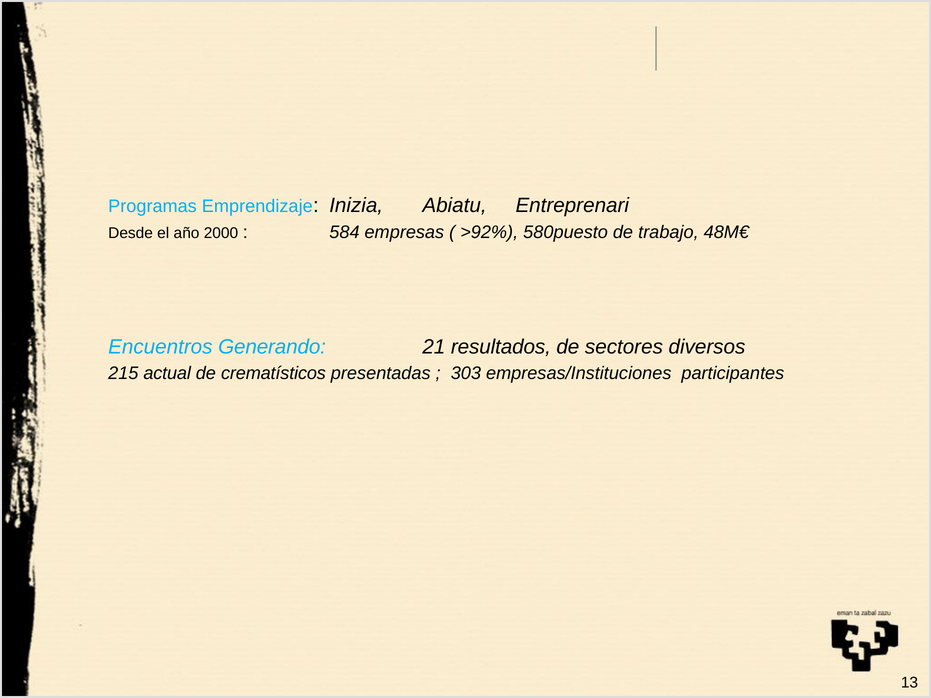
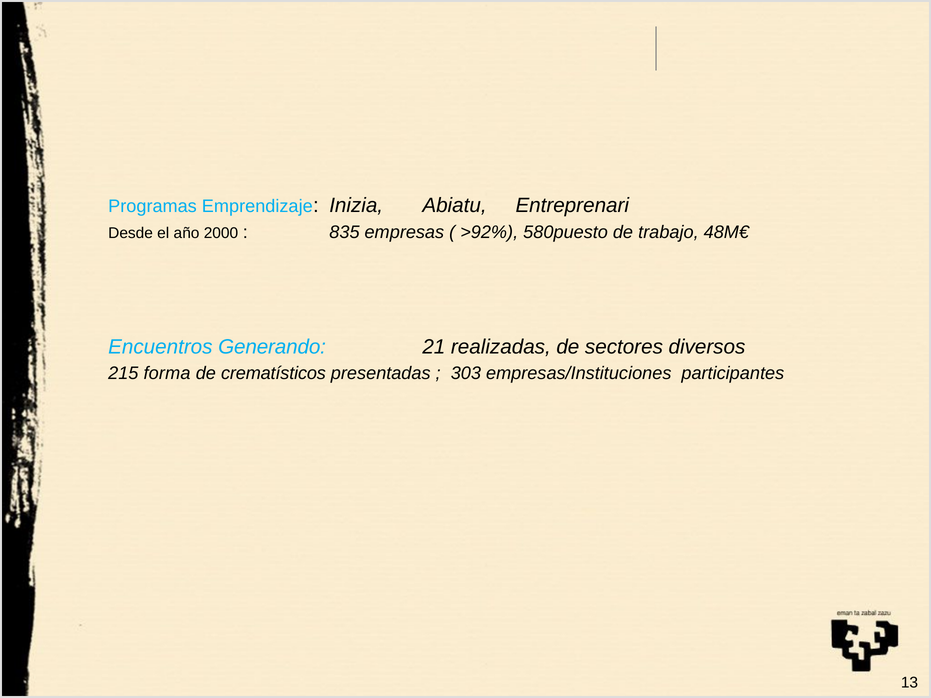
584: 584 -> 835
resultados: resultados -> realizadas
actual: actual -> forma
